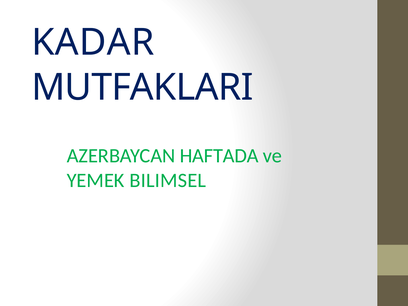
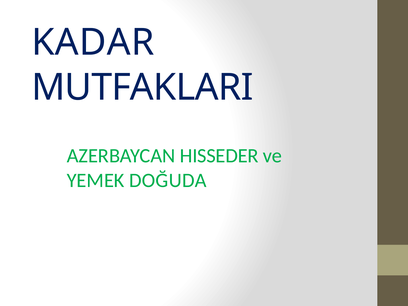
HAFTADA: HAFTADA -> HISSEDER
BILIMSEL: BILIMSEL -> DOĞUDA
